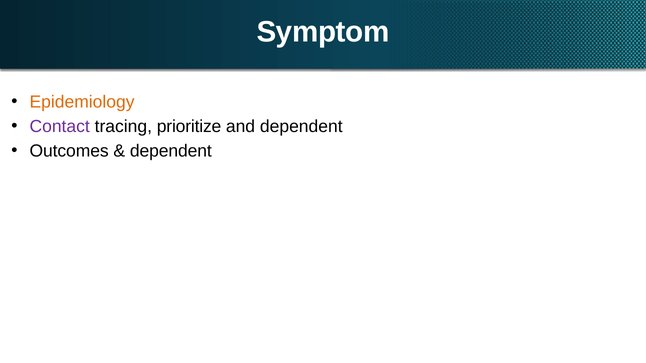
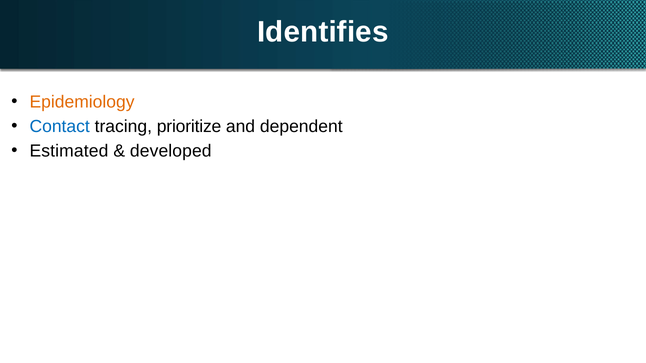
Symptom: Symptom -> Identifies
Contact colour: purple -> blue
Outcomes: Outcomes -> Estimated
dependent at (171, 151): dependent -> developed
